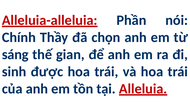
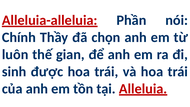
sáng: sáng -> luôn
